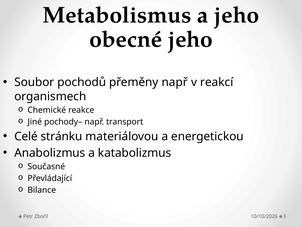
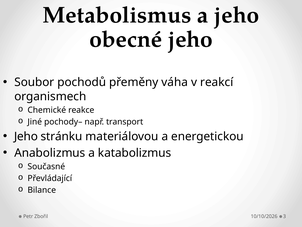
přeměny např: např -> váha
Celé at (26, 136): Celé -> Jeho
